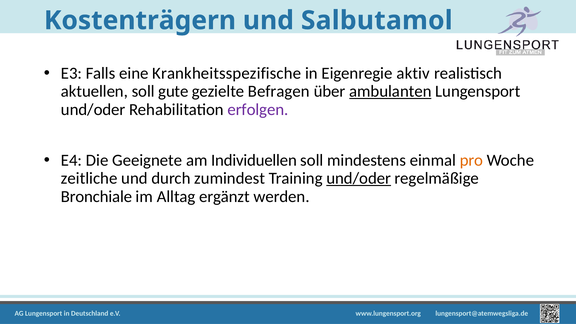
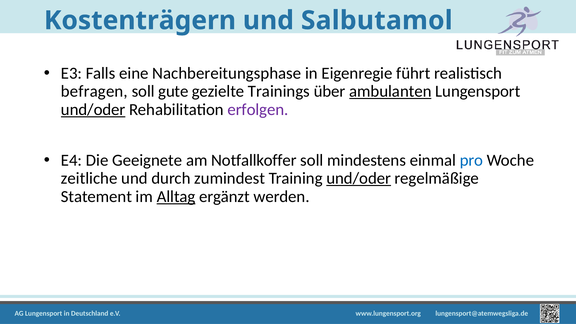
Krankheitsspezifische: Krankheitsspezifische -> Nachbereitungsphase
aktiv: aktiv -> führt
aktuellen: aktuellen -> befragen
Befragen: Befragen -> Trainings
und/oder at (93, 110) underline: none -> present
Individuellen: Individuellen -> Notfallkoffer
pro colour: orange -> blue
Bronchiale: Bronchiale -> Statement
Alltag underline: none -> present
